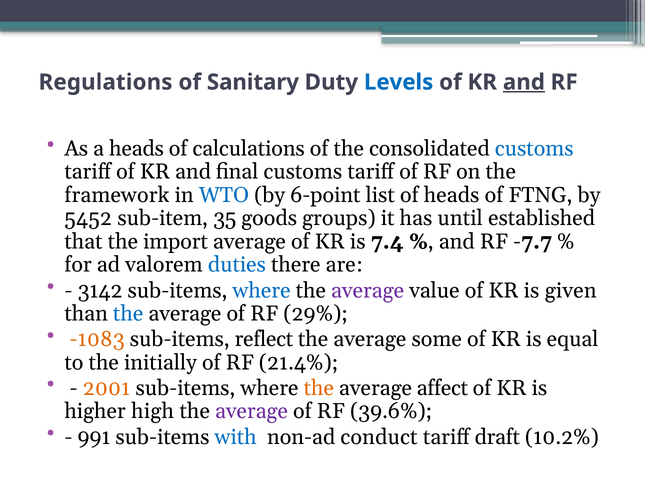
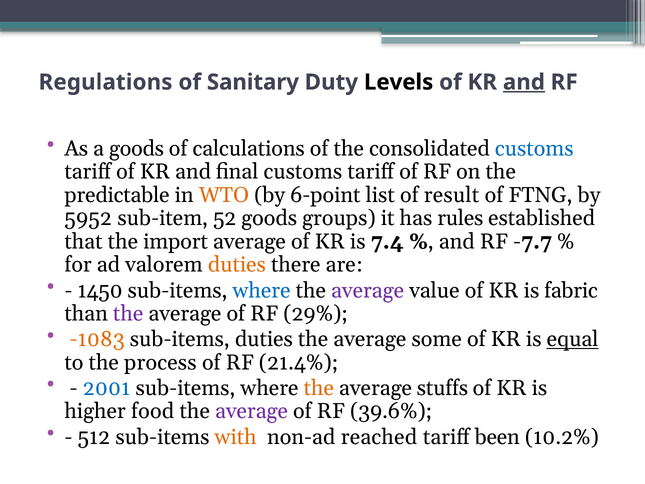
Levels colour: blue -> black
a heads: heads -> goods
framework: framework -> predictable
WTO colour: blue -> orange
of heads: heads -> result
5452: 5452 -> 5952
35: 35 -> 52
until: until -> rules
duties at (237, 265) colour: blue -> orange
3142: 3142 -> 1450
given: given -> fabric
the at (128, 313) colour: blue -> purple
sub-items reflect: reflect -> duties
equal underline: none -> present
initially: initially -> process
2001 colour: orange -> blue
affect: affect -> stuffs
high: high -> food
991: 991 -> 512
with colour: blue -> orange
conduct: conduct -> reached
draft: draft -> been
